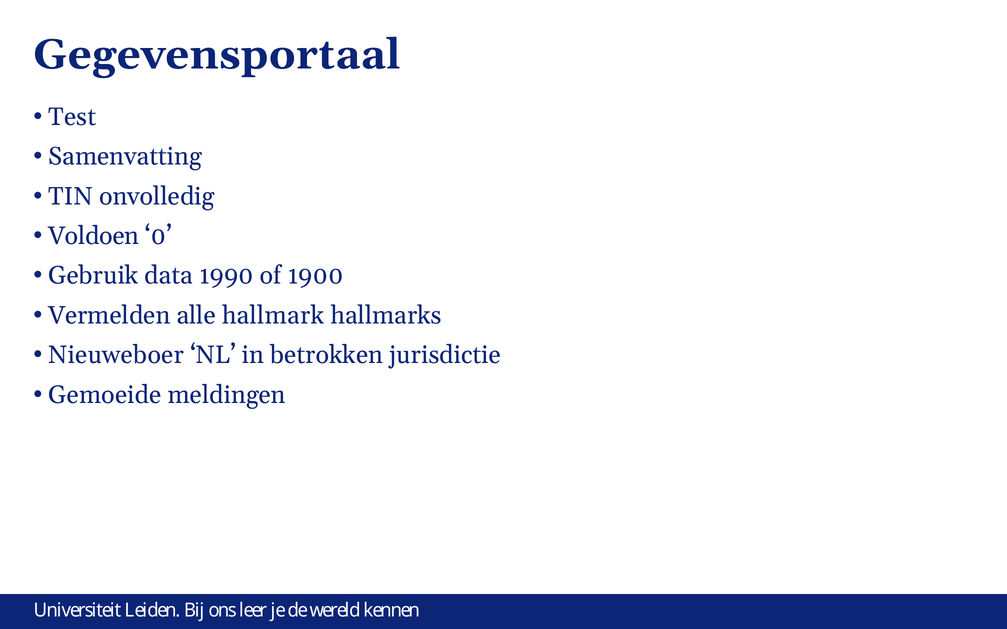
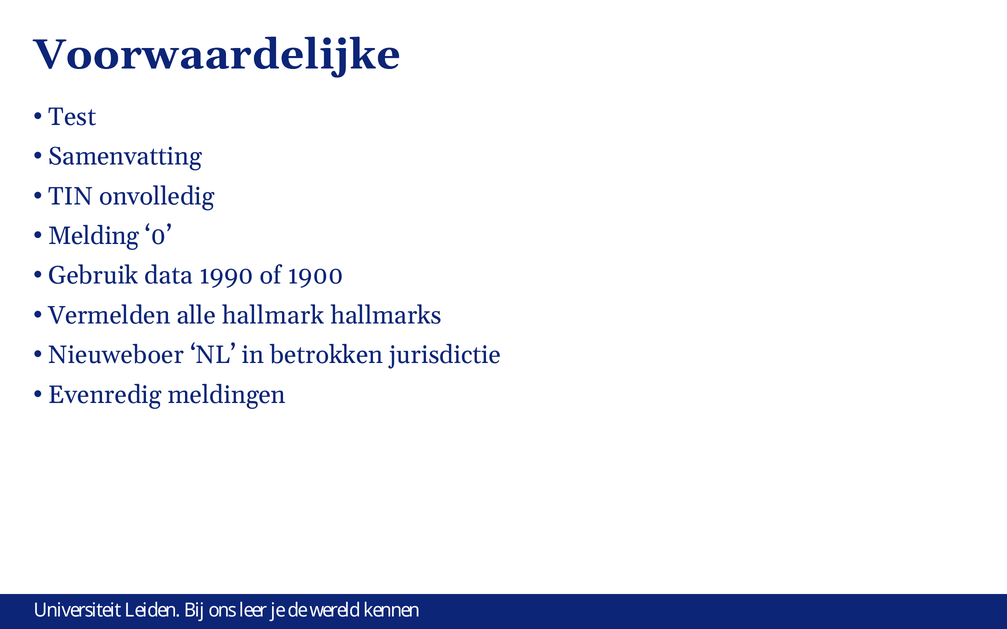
Gegevensportaal: Gegevensportaal -> Voorwaardelijke
Voldoen: Voldoen -> Melding
Gemoeide: Gemoeide -> Evenredig
